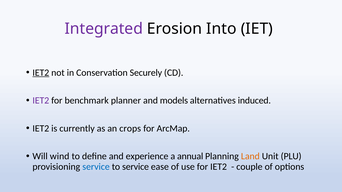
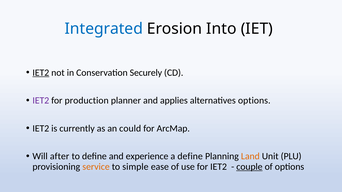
Integrated colour: purple -> blue
benchmark: benchmark -> production
models: models -> applies
alternatives induced: induced -> options
crops: crops -> could
wind: wind -> after
a annual: annual -> define
service at (96, 167) colour: blue -> orange
to service: service -> simple
couple underline: none -> present
